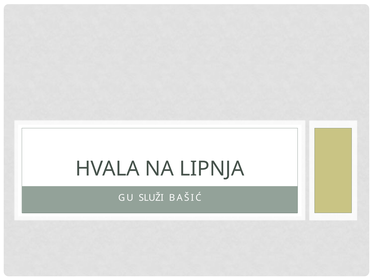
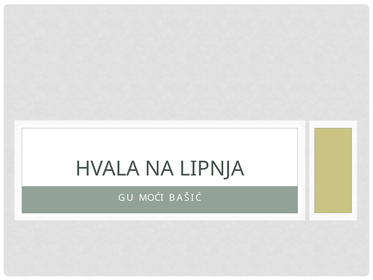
SLUŽI: SLUŽI -> MOĆI
